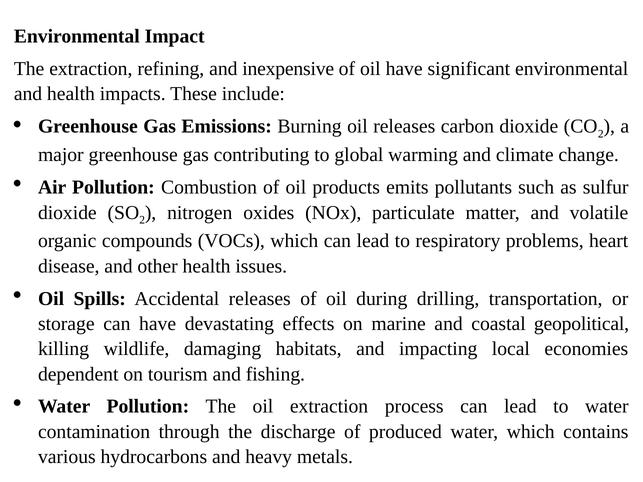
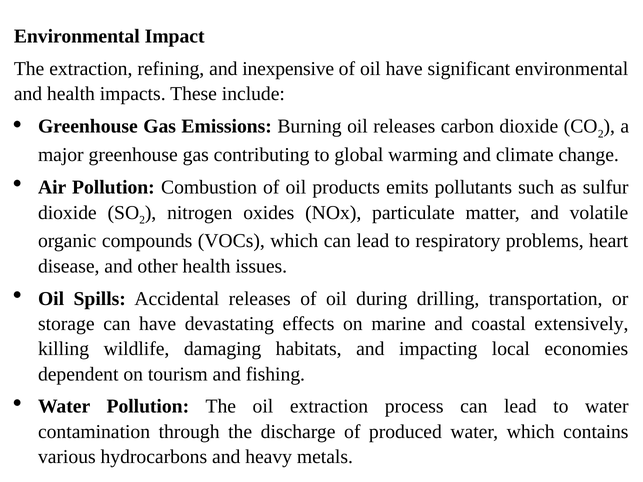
geopolitical: geopolitical -> extensively
